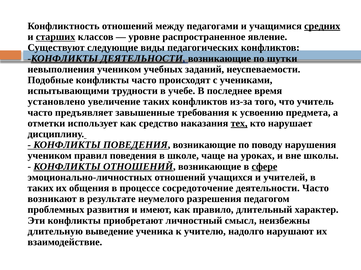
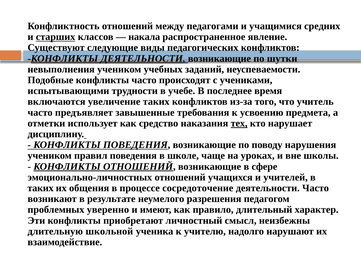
средних underline: present -> none
уровне: уровне -> накала
установлено: установлено -> включаются
сфере underline: present -> none
развития: развития -> уверенно
выведение: выведение -> школьной
